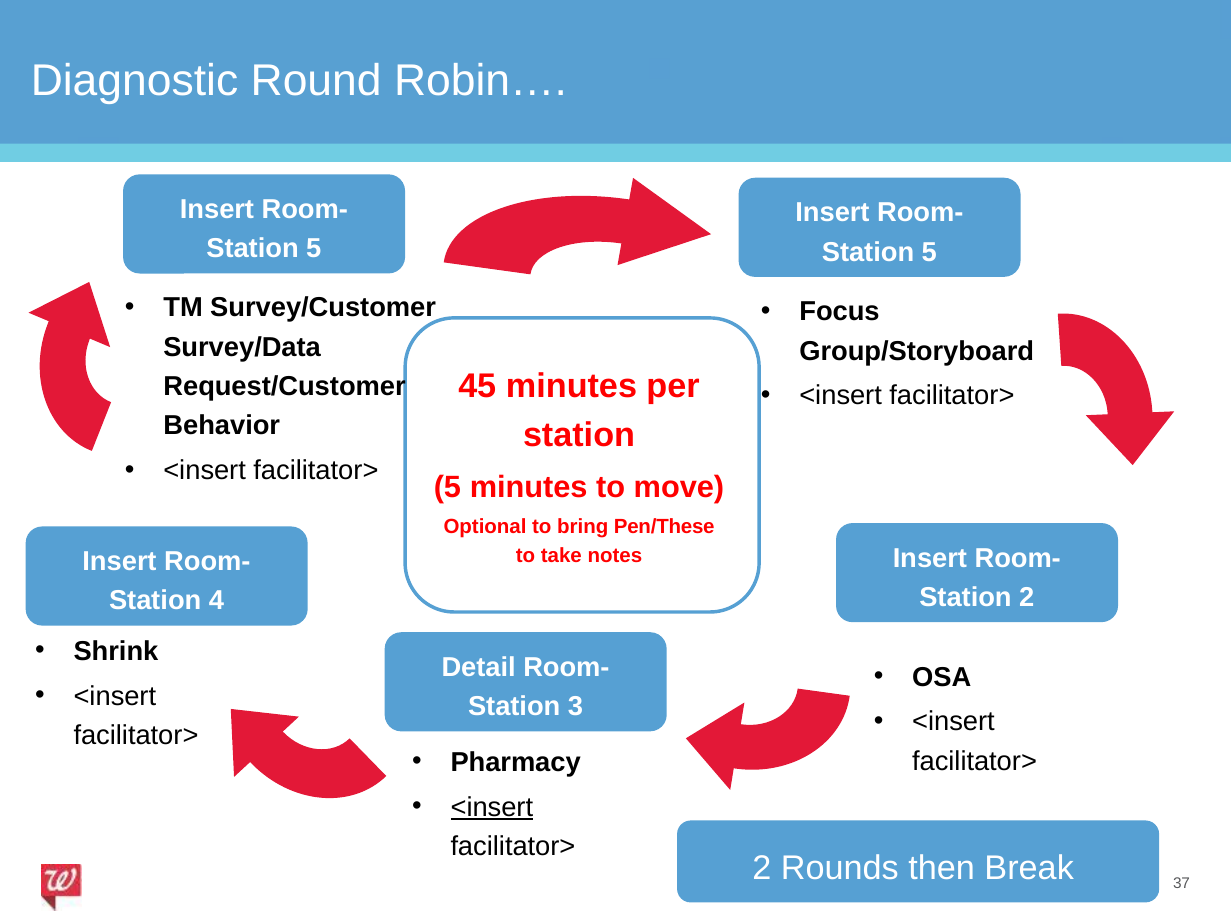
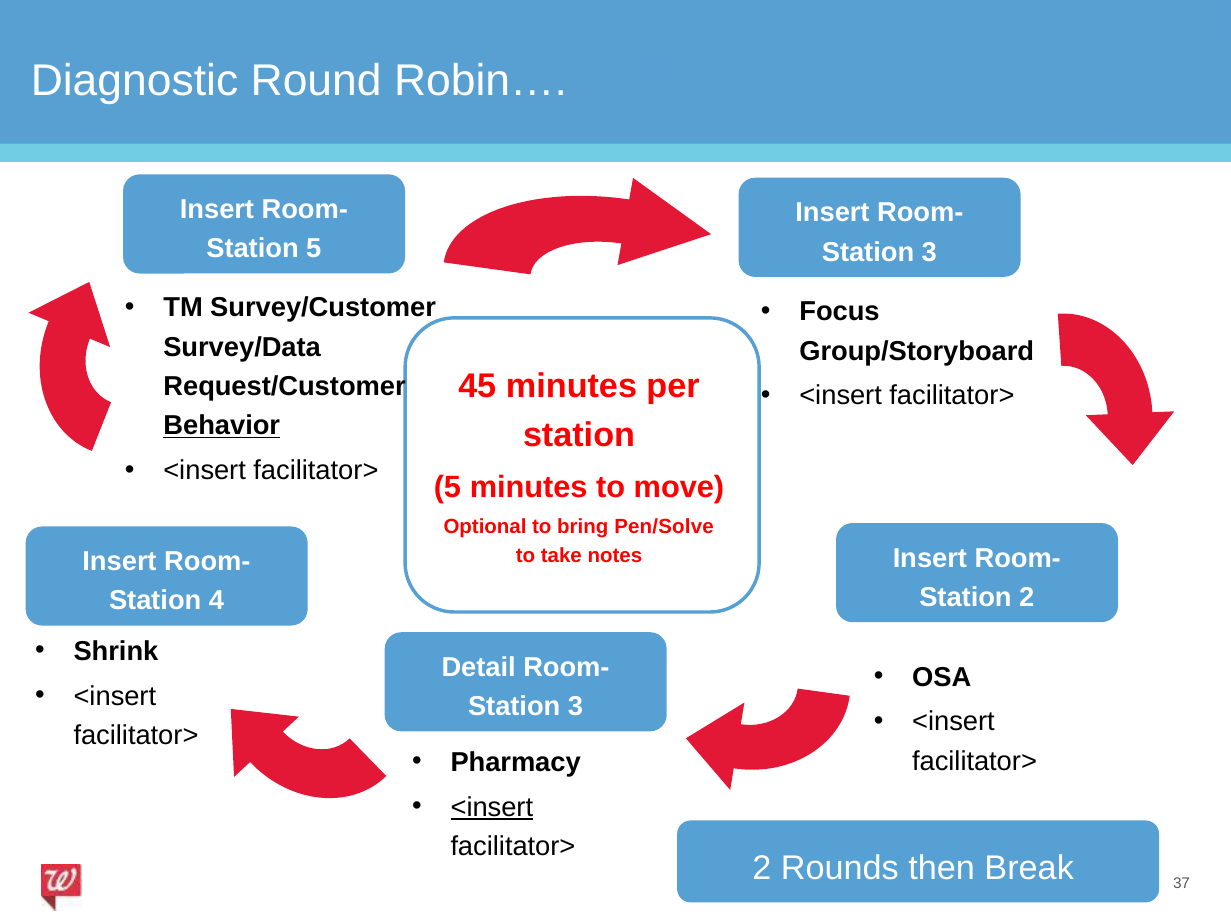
5 at (929, 252): 5 -> 3
Behavior underline: none -> present
Pen/These: Pen/These -> Pen/Solve
